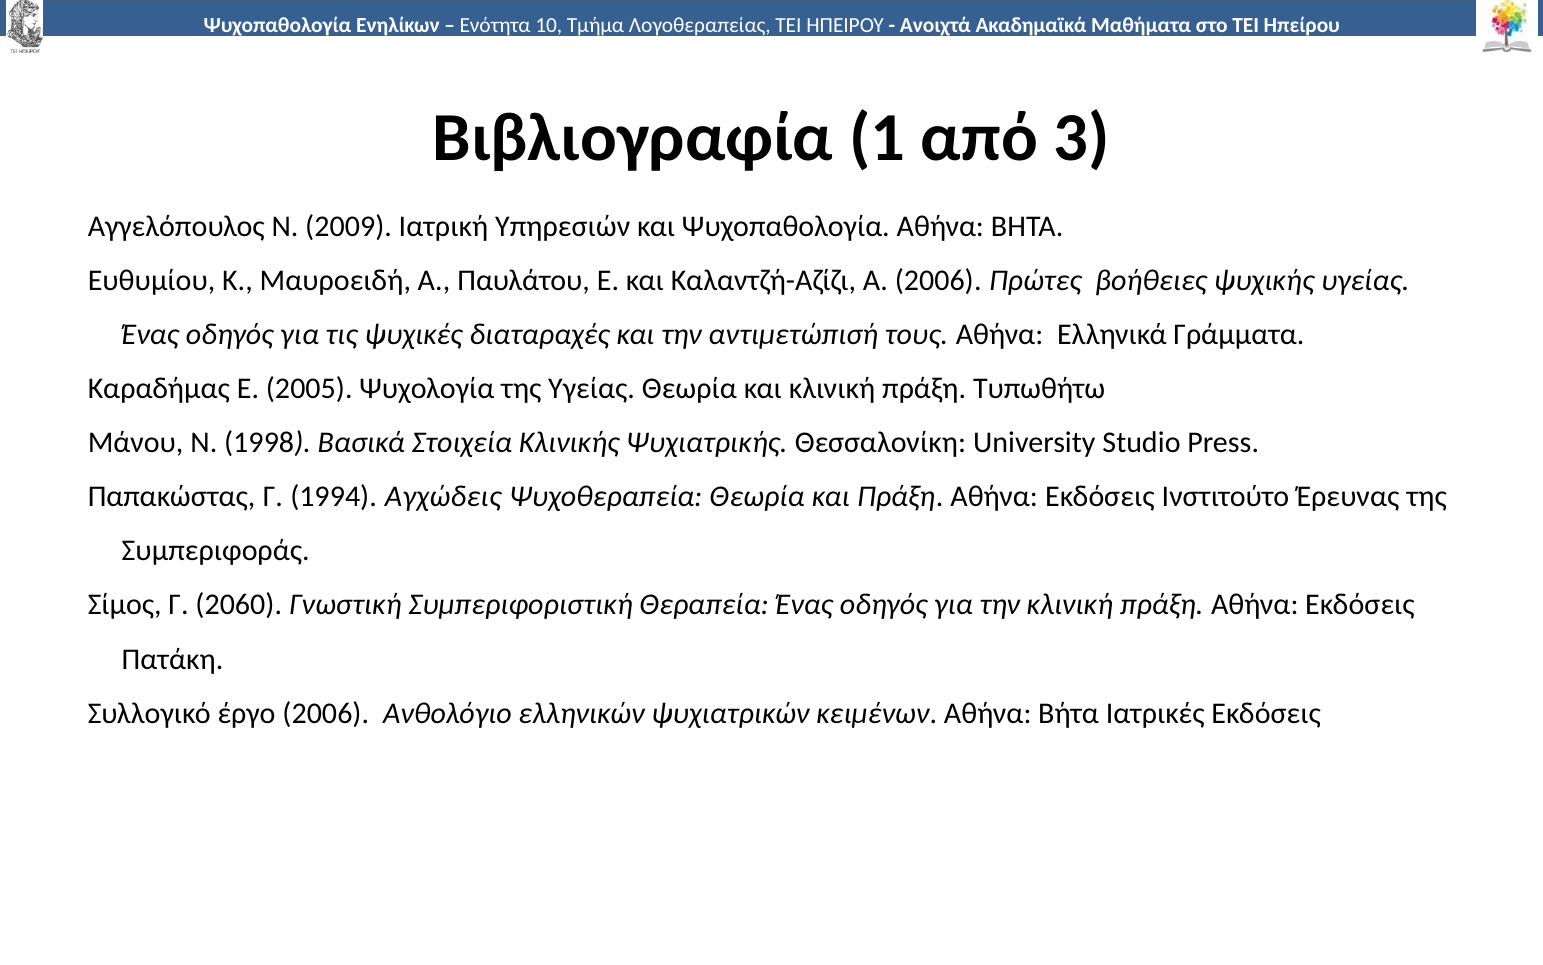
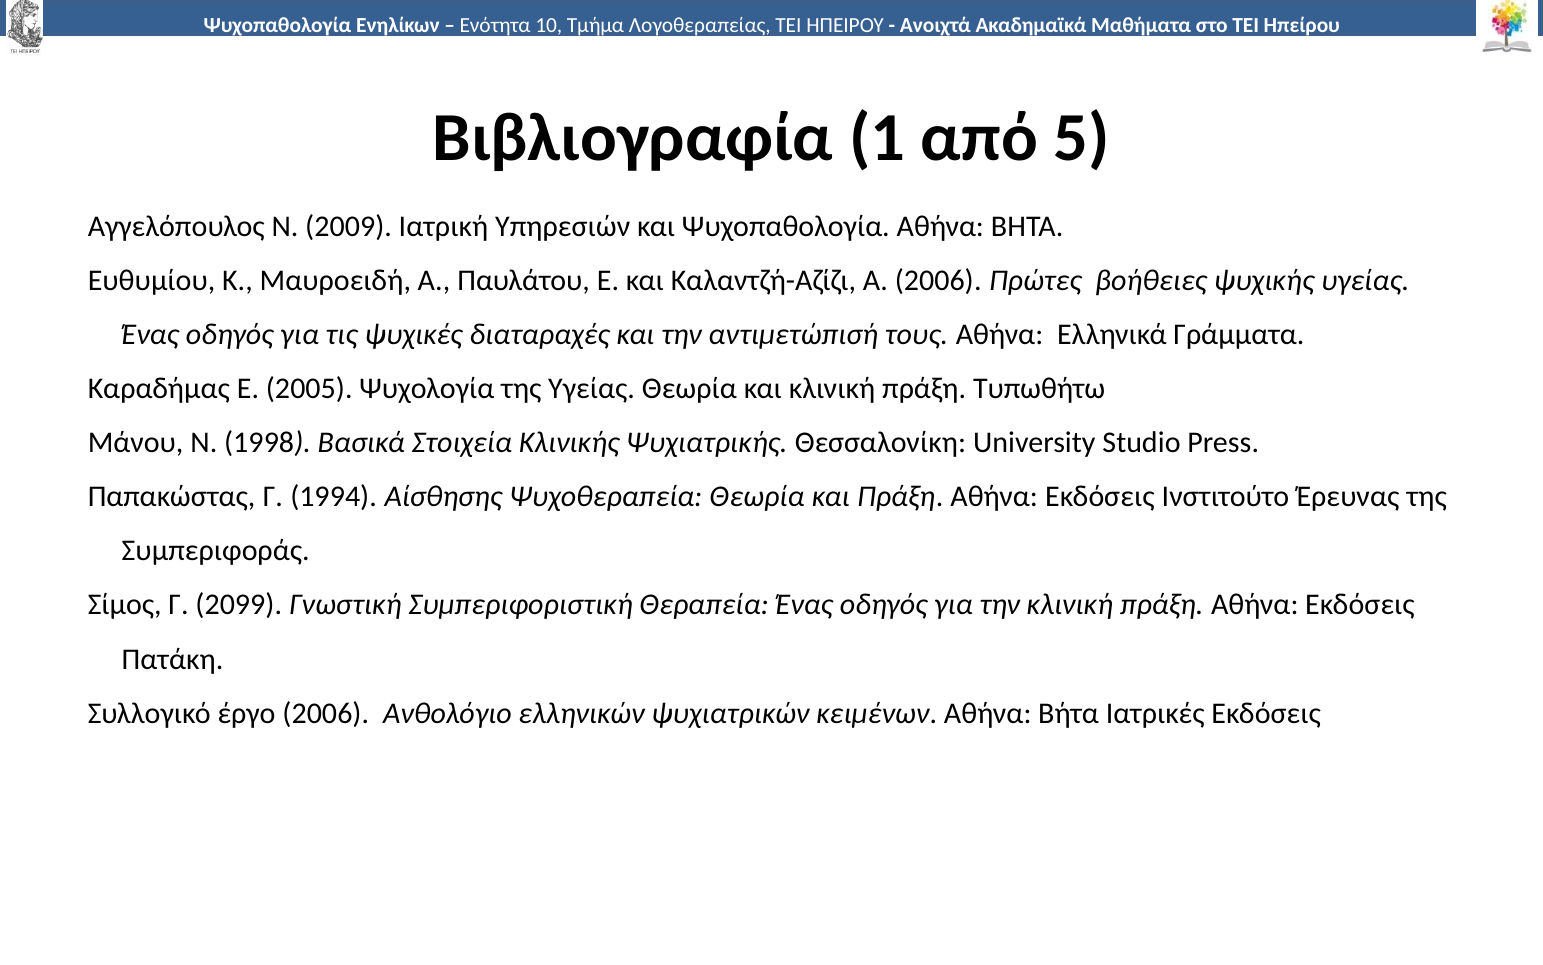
από 3: 3 -> 5
Αγχώδεις: Αγχώδεις -> Αίσθησης
2060: 2060 -> 2099
